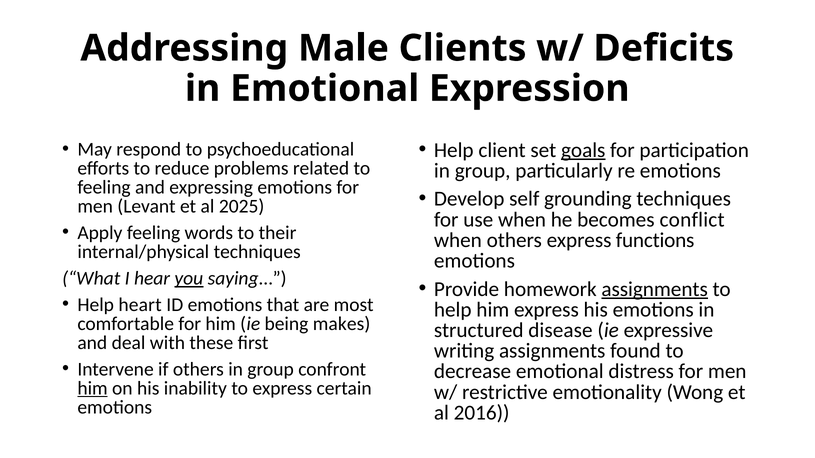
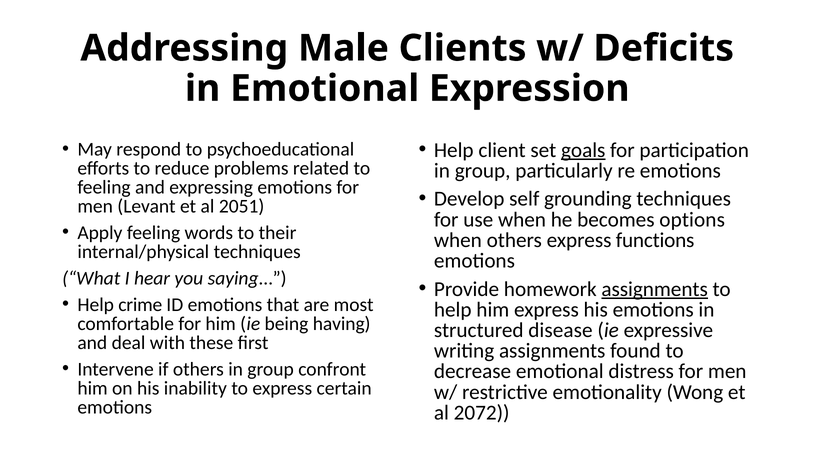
2025: 2025 -> 2051
conflict: conflict -> options
you underline: present -> none
heart: heart -> crime
makes: makes -> having
him at (93, 389) underline: present -> none
2016: 2016 -> 2072
